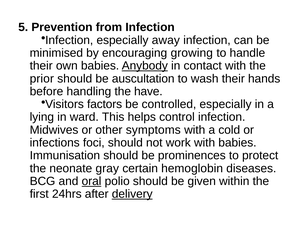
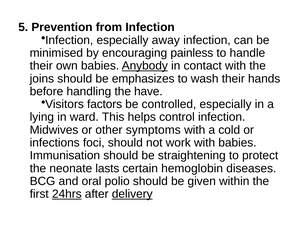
growing: growing -> painless
prior: prior -> joins
auscultation: auscultation -> emphasizes
prominences: prominences -> straightening
gray: gray -> lasts
oral underline: present -> none
24hrs underline: none -> present
